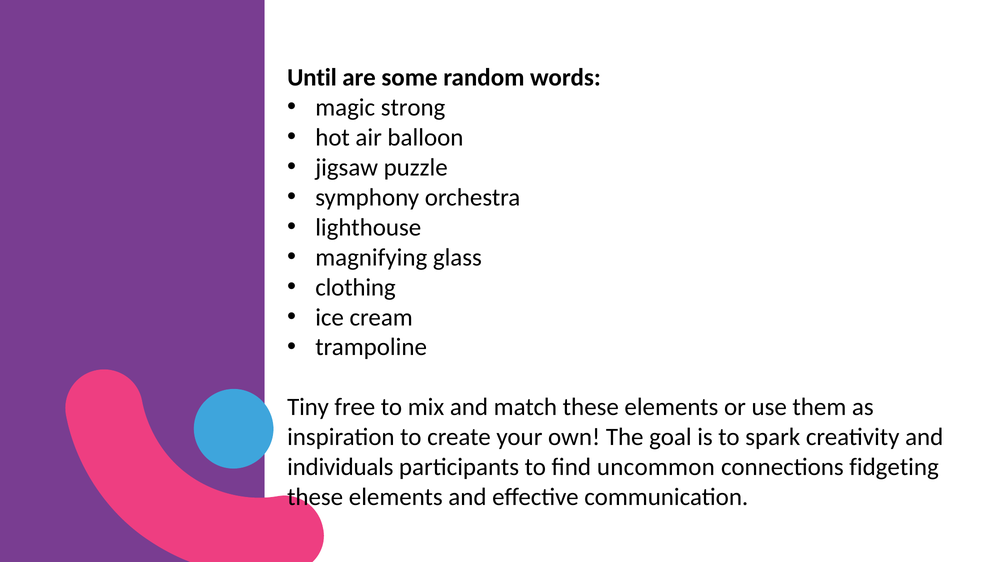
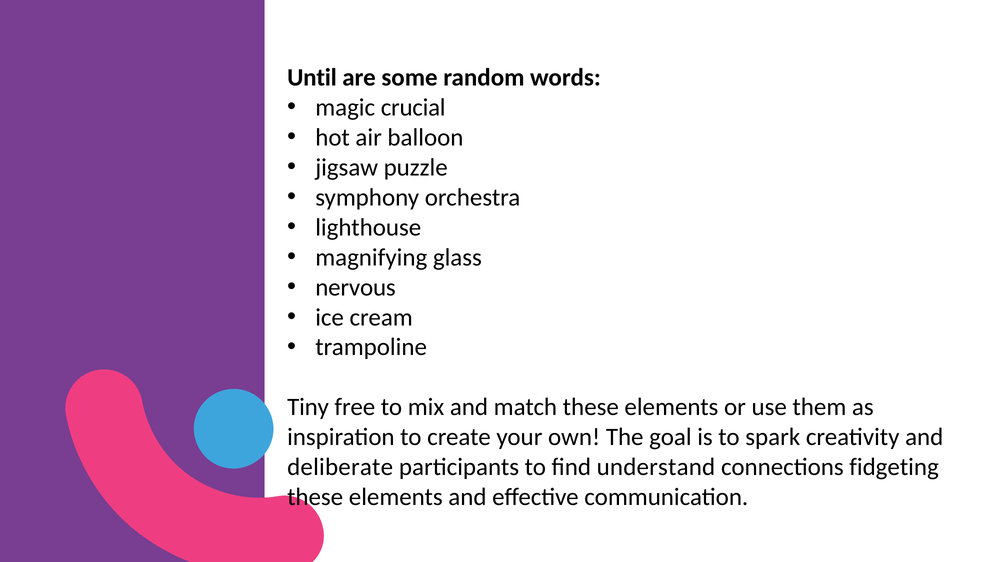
strong: strong -> crucial
clothing: clothing -> nervous
individuals: individuals -> deliberate
uncommon: uncommon -> understand
